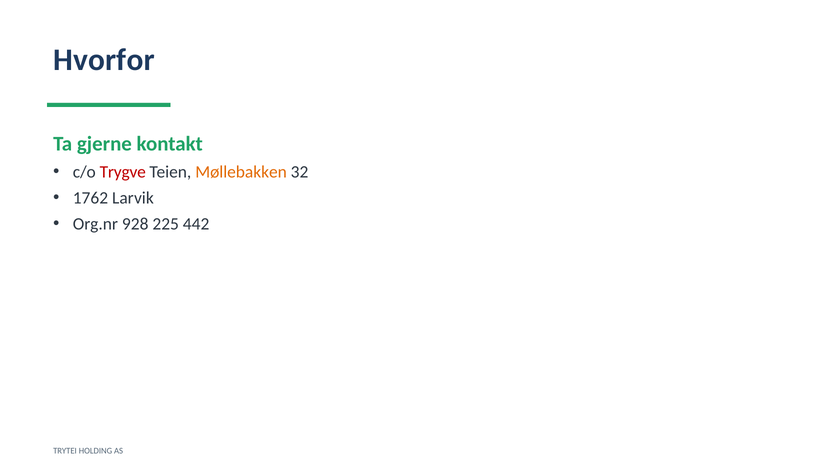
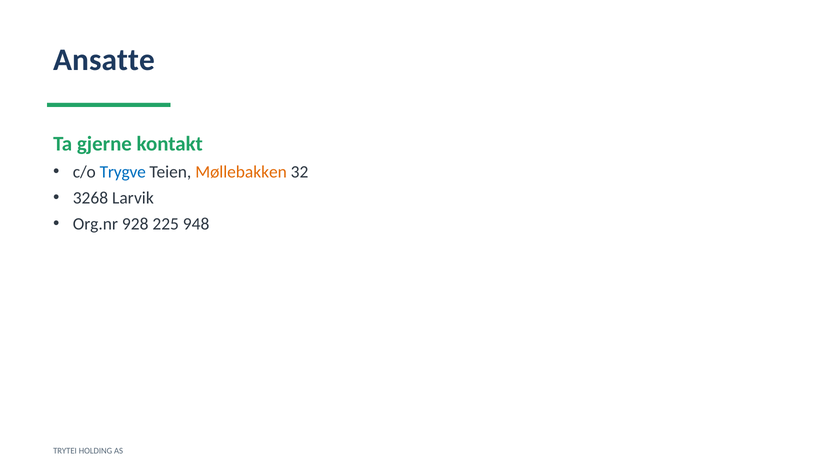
Hvorfor: Hvorfor -> Ansatte
Trygve colour: red -> blue
1762: 1762 -> 3268
442: 442 -> 948
